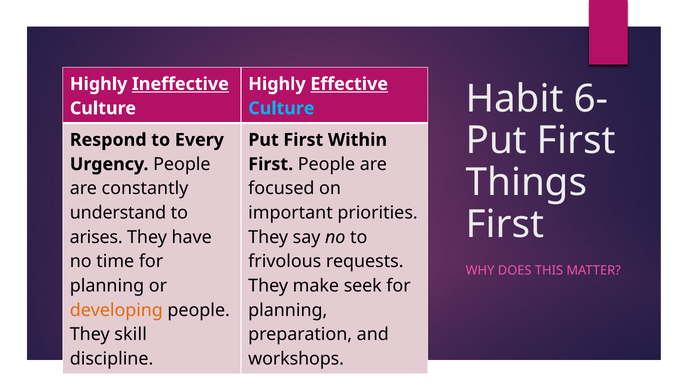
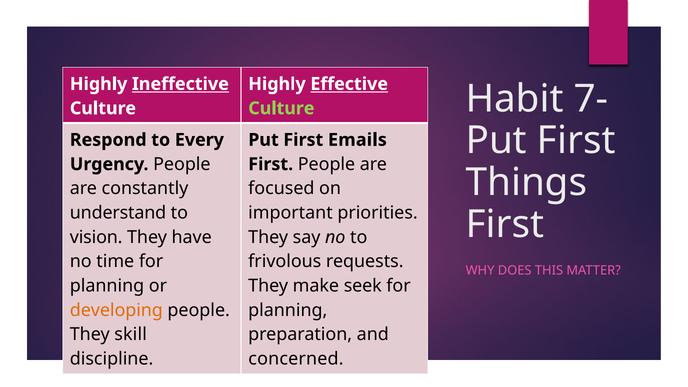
6-: 6- -> 7-
Culture at (281, 108) colour: light blue -> light green
Within: Within -> Emails
arises: arises -> vision
workshops: workshops -> concerned
